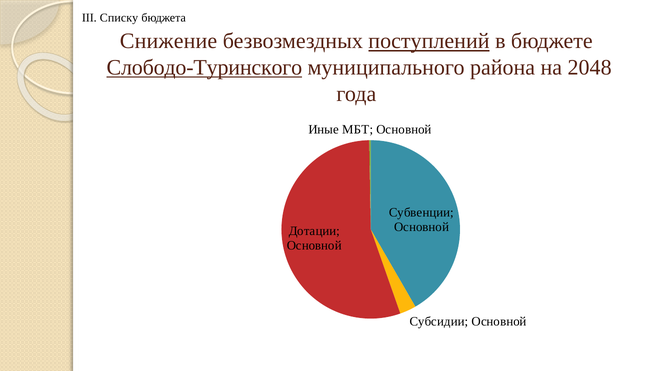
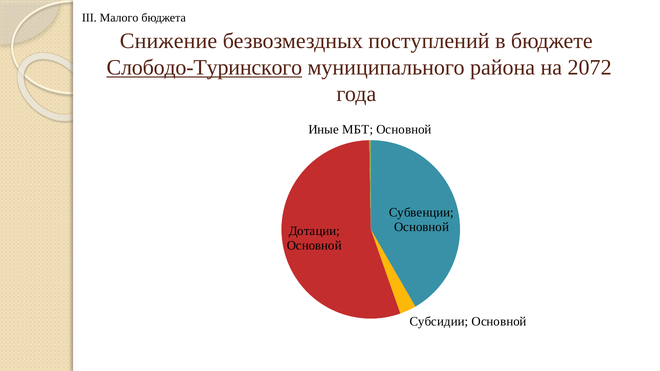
Списку: Списку -> Малого
поступлений underline: present -> none
2048: 2048 -> 2072
